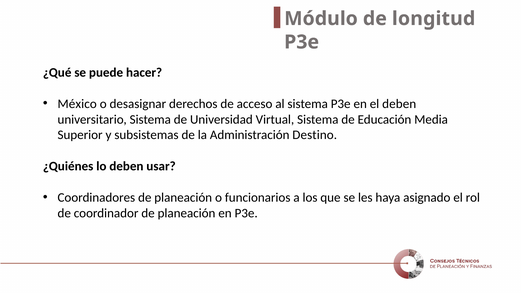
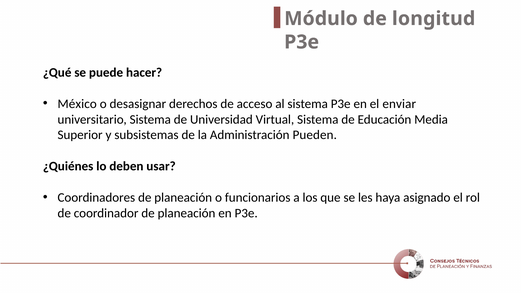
el deben: deben -> enviar
Destino: Destino -> Pueden
